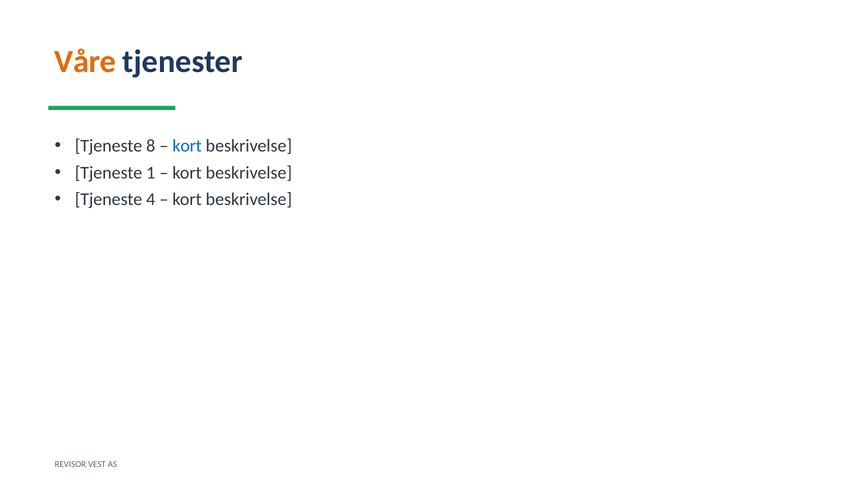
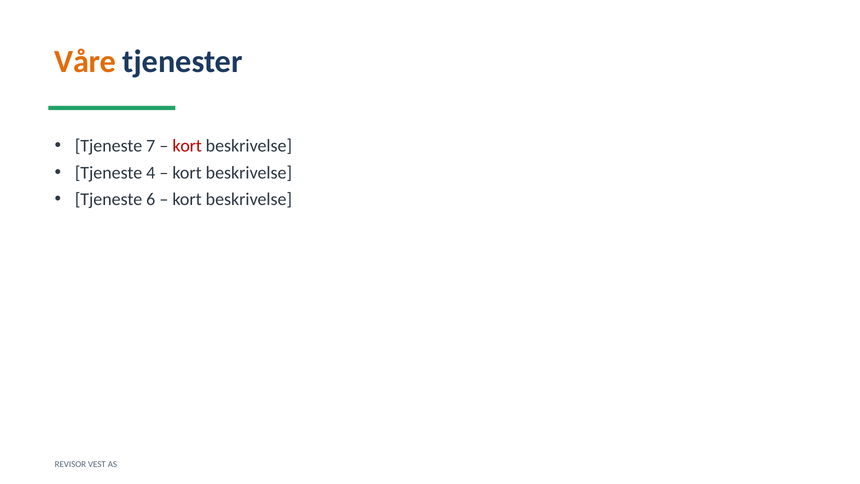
8: 8 -> 7
kort at (187, 146) colour: blue -> red
1: 1 -> 4
4: 4 -> 6
